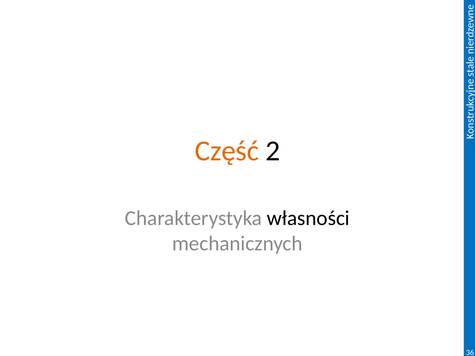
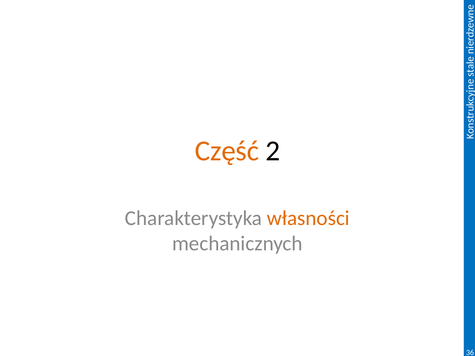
własności colour: black -> orange
